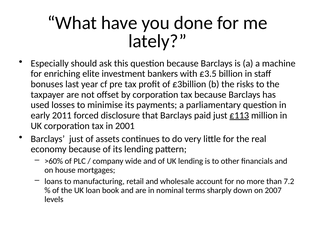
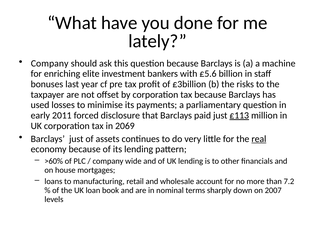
Especially at (50, 63): Especially -> Company
£3.5: £3.5 -> £5.6
2001: 2001 -> 2069
real underline: none -> present
